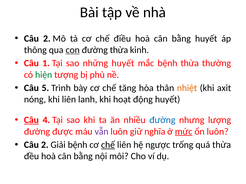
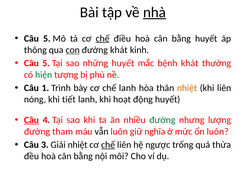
nhà underline: none -> present
2 at (47, 39): 2 -> 5
chế at (103, 39) underline: none -> present
đường thừa: thừa -> khát
1 at (46, 63): 1 -> 5
bệnh thừa: thừa -> khát
5: 5 -> 1
chế tăng: tăng -> lanh
khi axit: axit -> liên
khi liên: liên -> tiết
đường at (162, 120) colour: blue -> green
được: được -> tham
vẫn colour: purple -> black
mức underline: present -> none
2 at (45, 145): 2 -> 3
Giải bệnh: bệnh -> nhiệt
